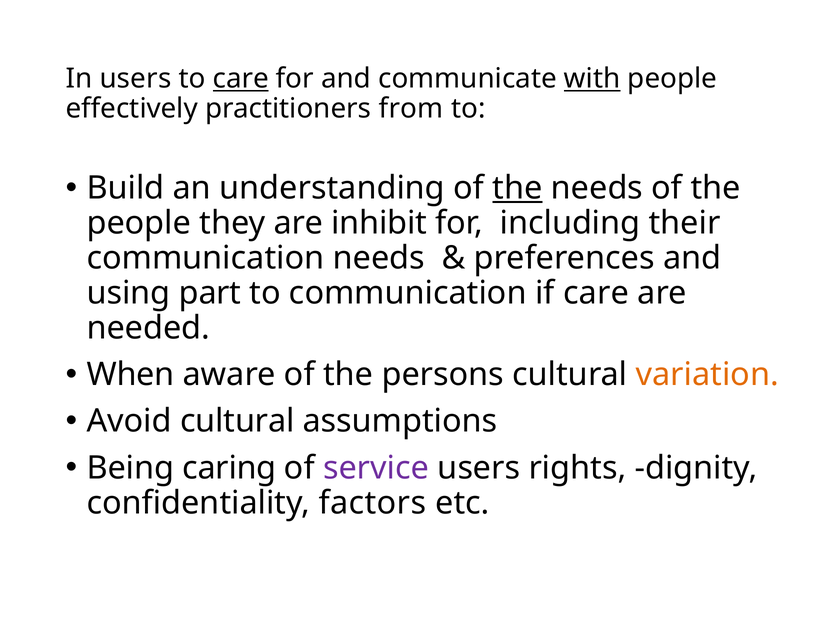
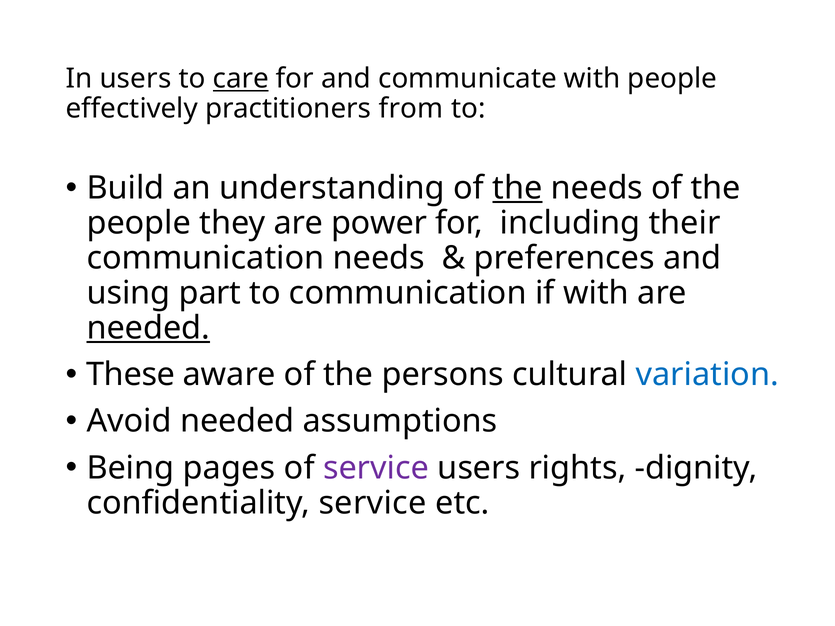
with at (592, 79) underline: present -> none
inhibit: inhibit -> power
if care: care -> with
needed at (148, 328) underline: none -> present
When: When -> These
variation colour: orange -> blue
Avoid cultural: cultural -> needed
caring: caring -> pages
confidentiality factors: factors -> service
